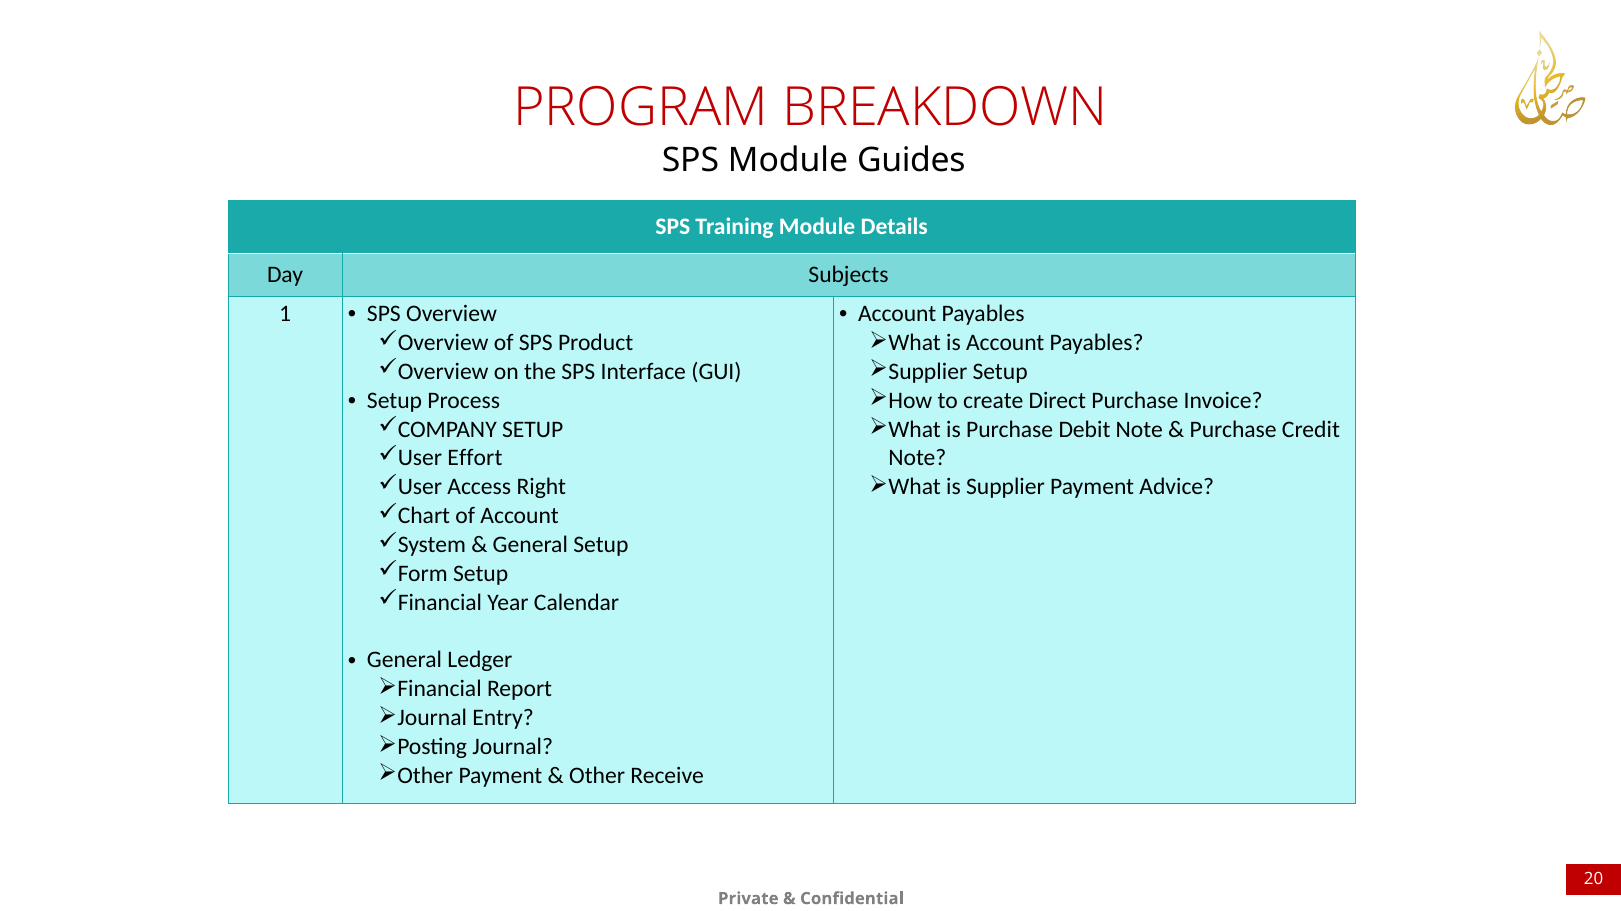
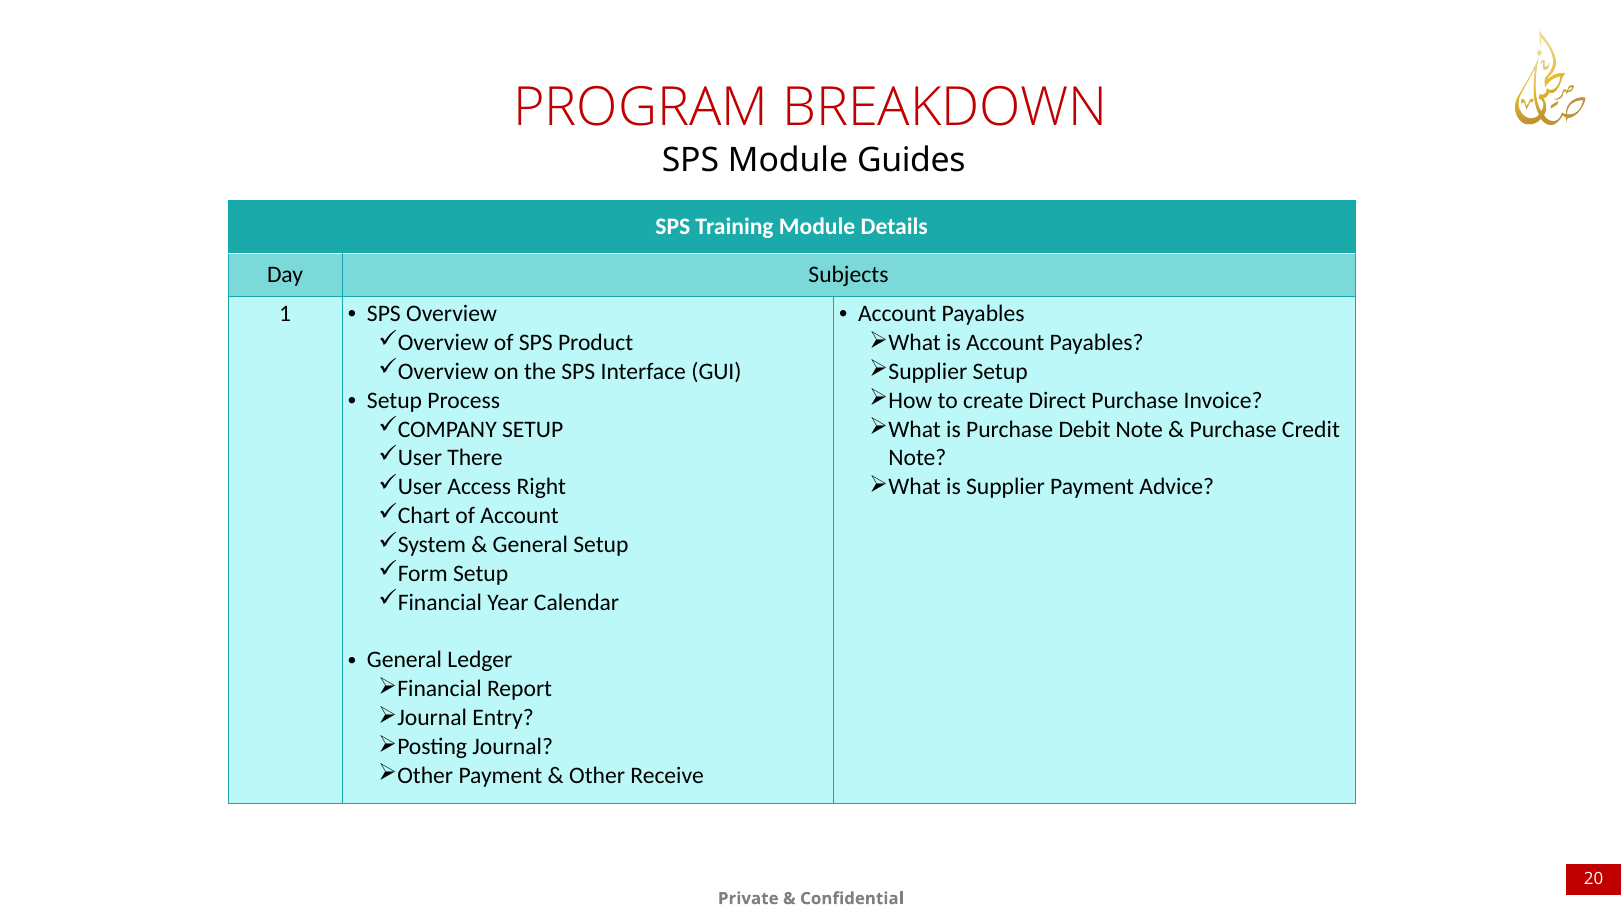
Effort: Effort -> There
